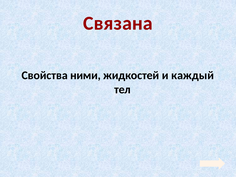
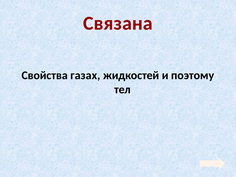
ними: ними -> газах
каждый: каждый -> поэтому
